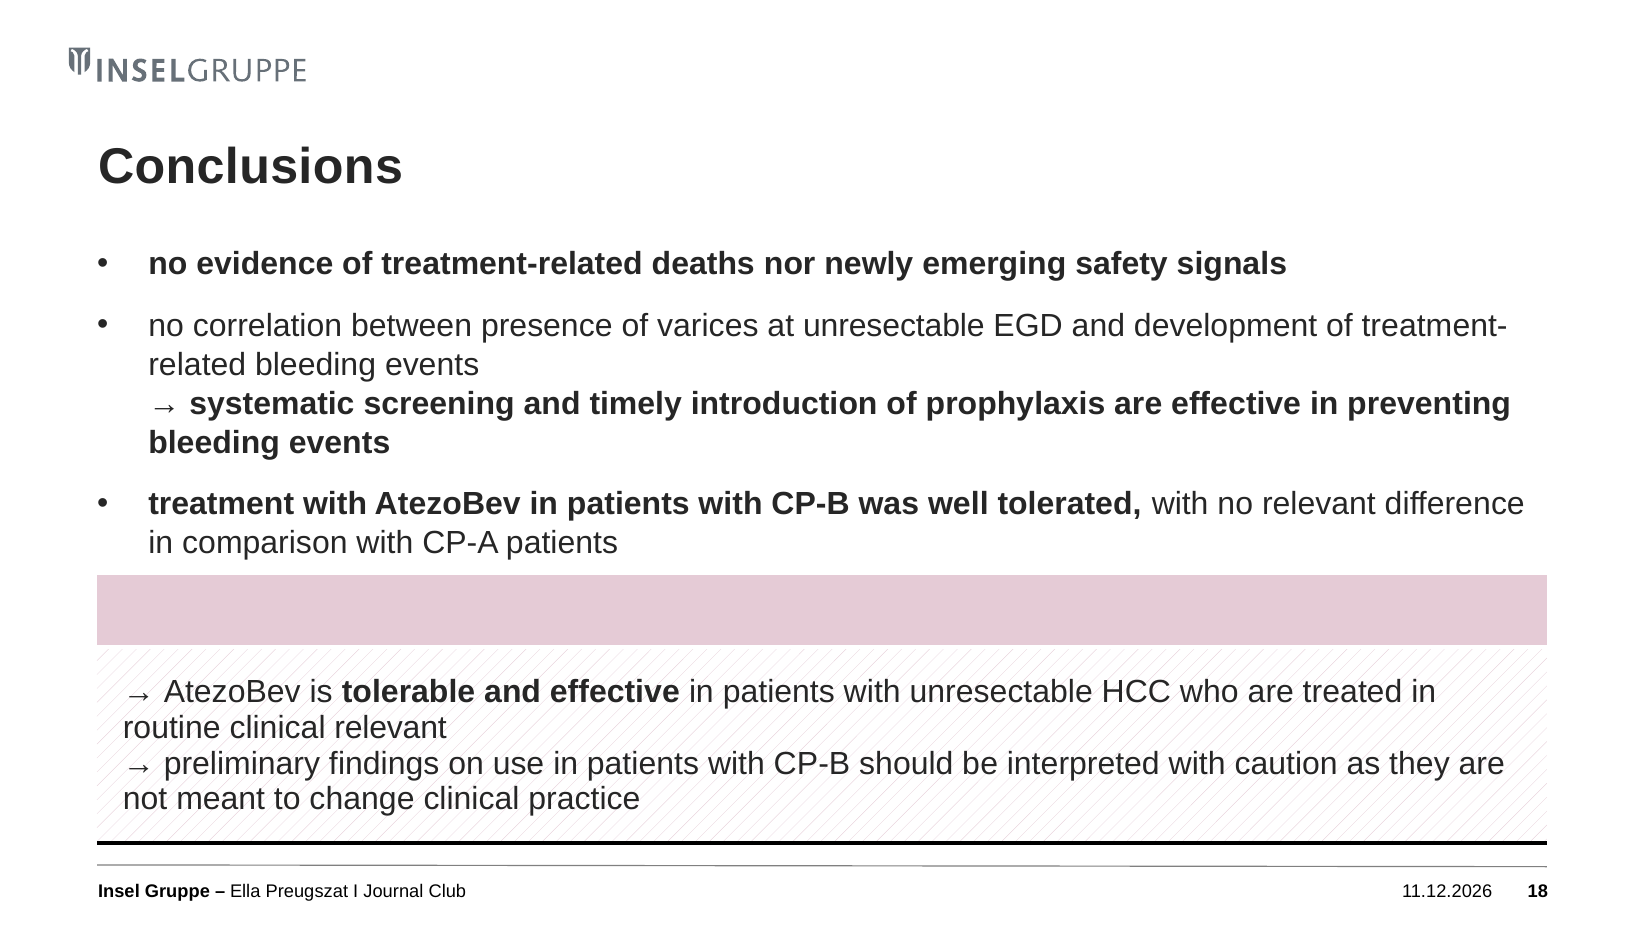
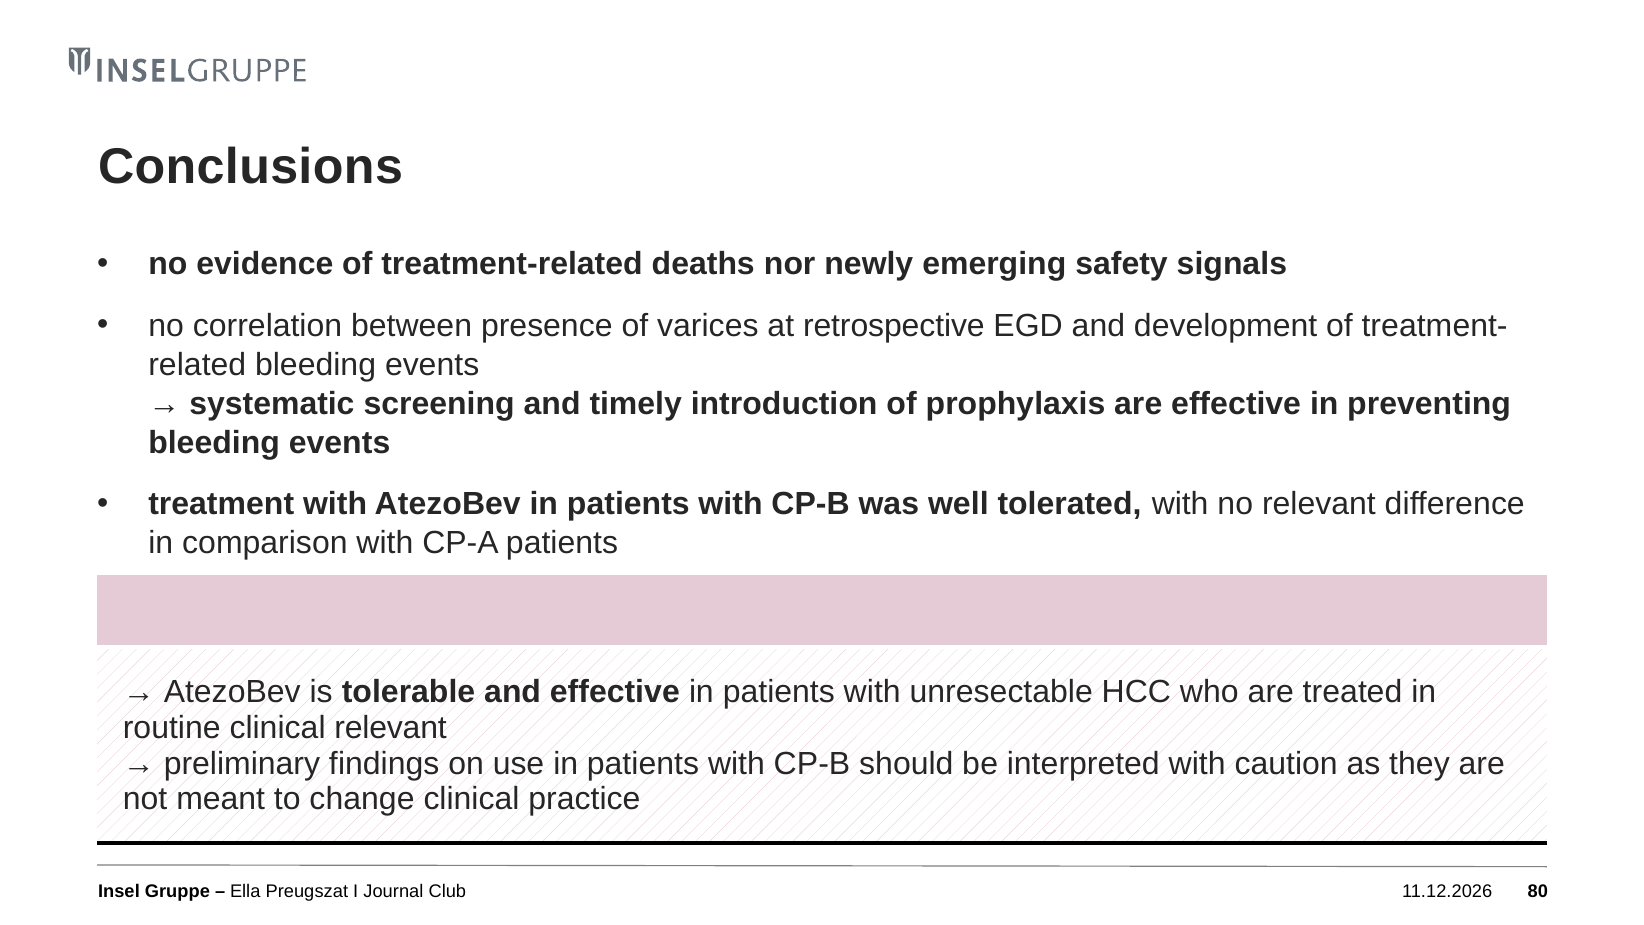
at unresectable: unresectable -> retrospective
18: 18 -> 80
